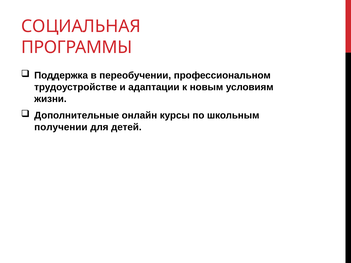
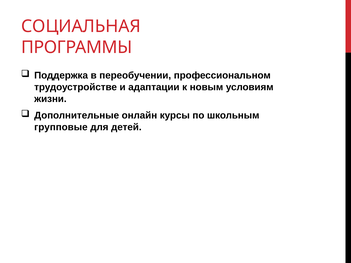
получении: получении -> групповые
